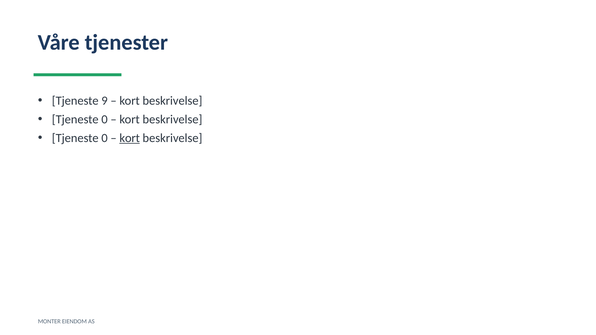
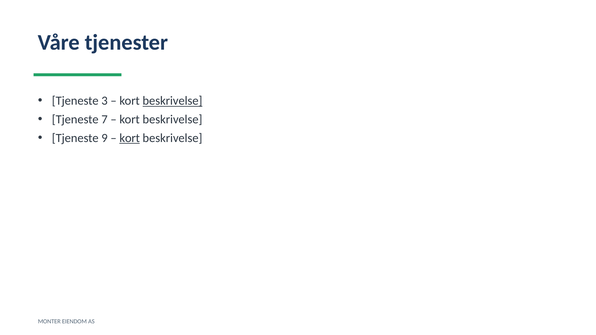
9: 9 -> 3
beskrivelse at (172, 101) underline: none -> present
0 at (104, 120): 0 -> 7
0 at (104, 138): 0 -> 9
